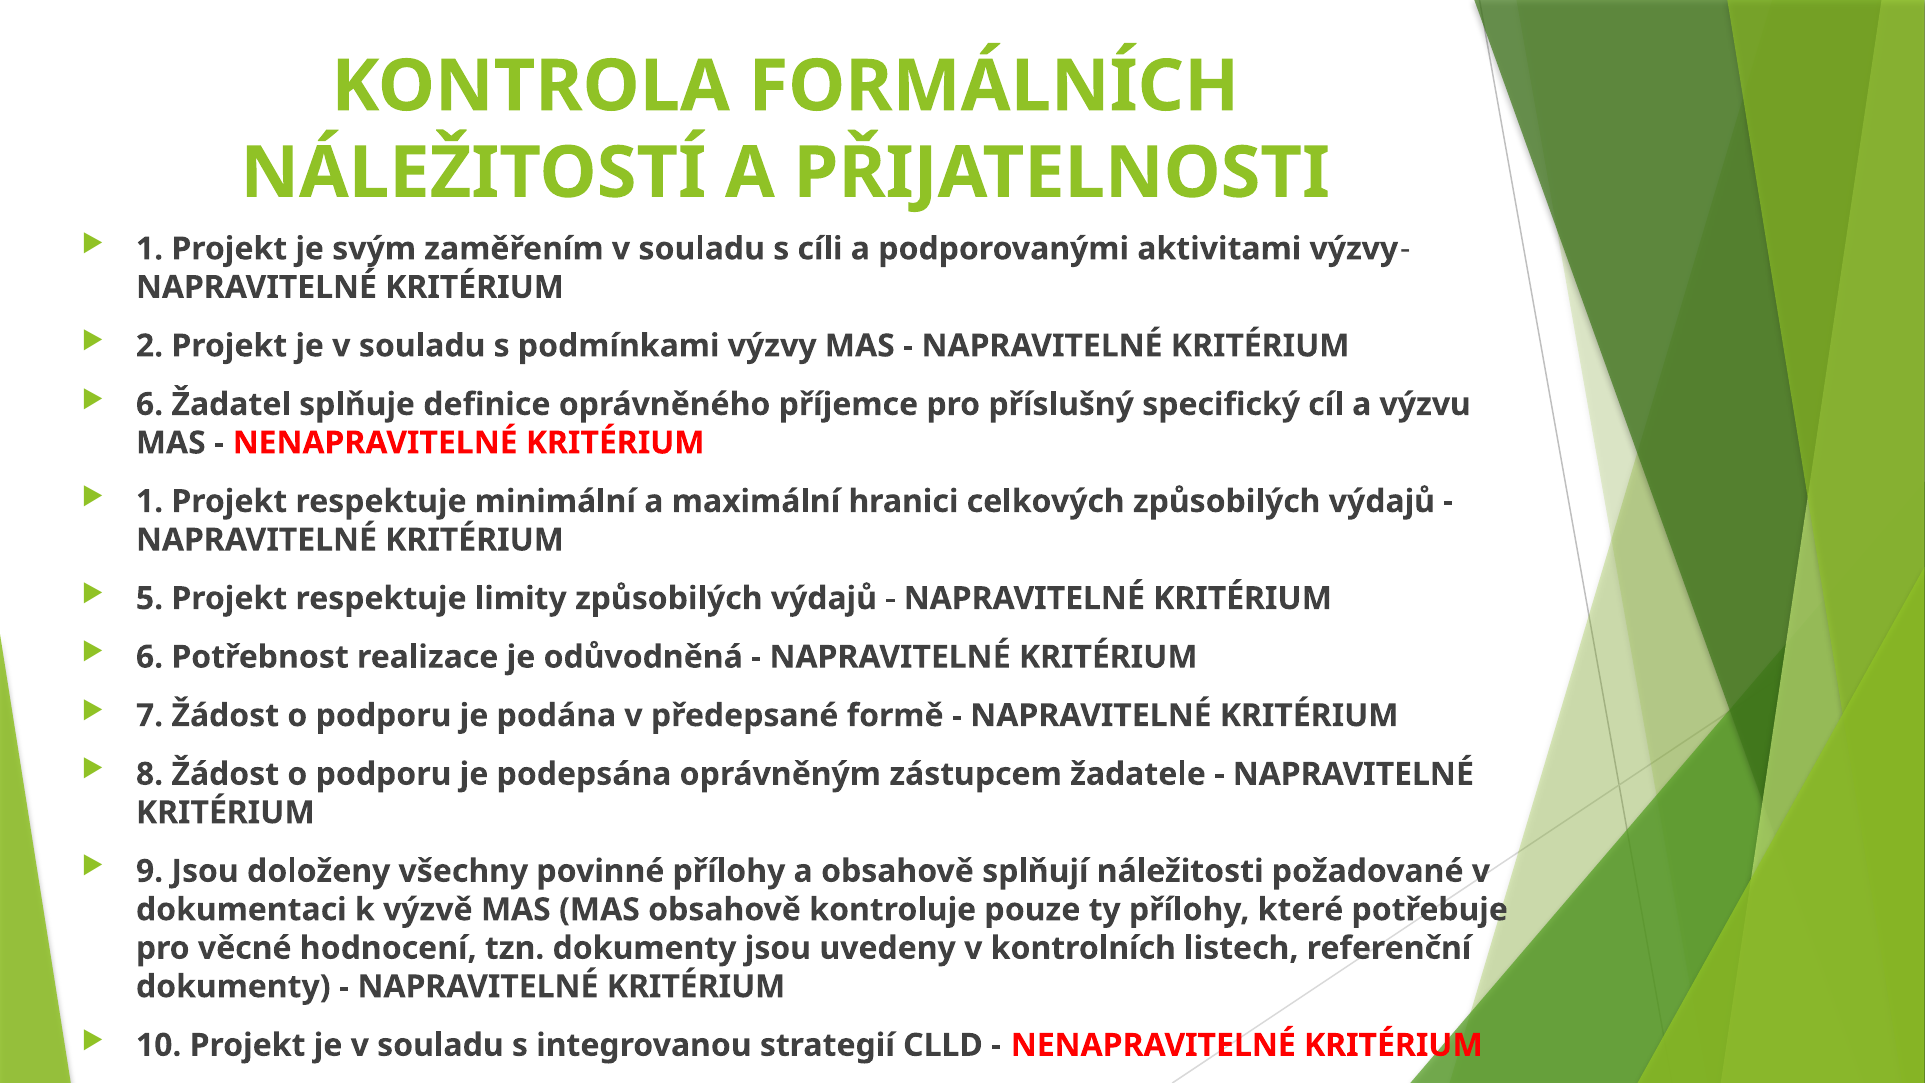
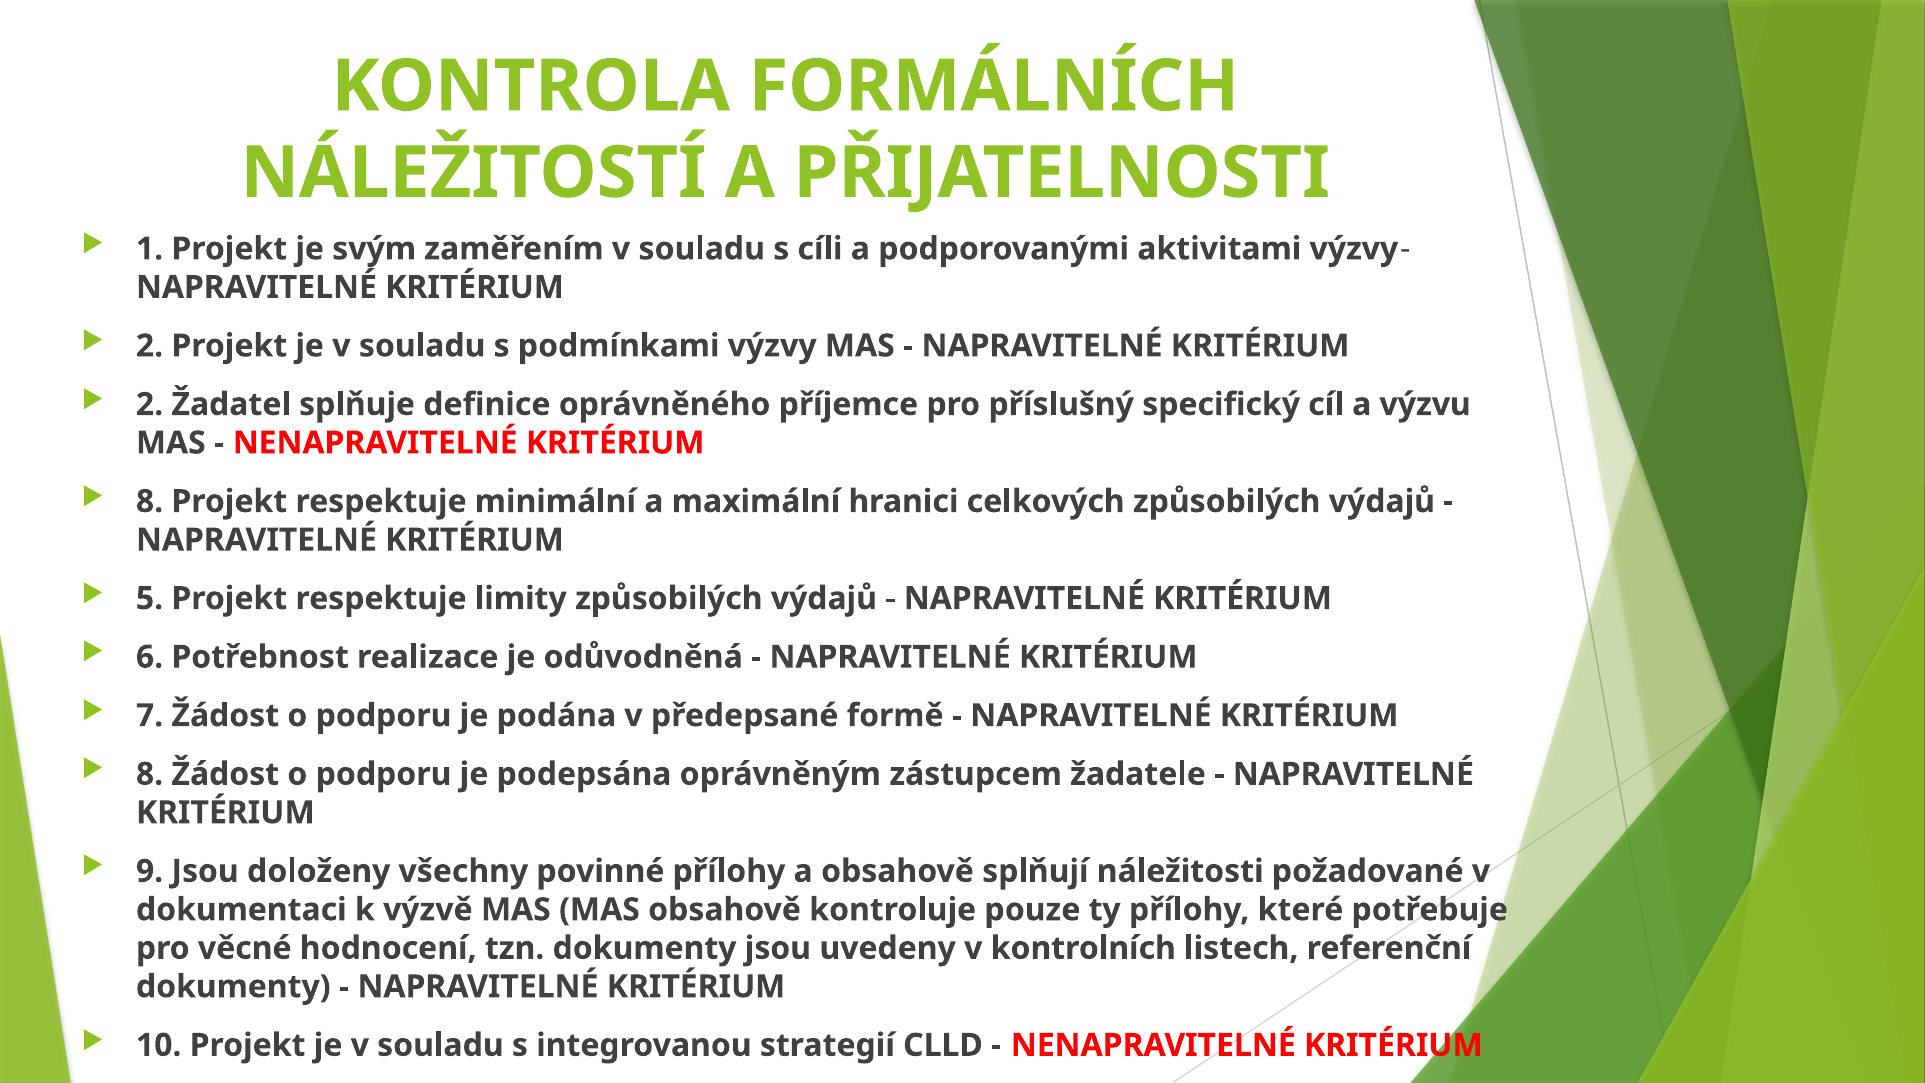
6 at (150, 404): 6 -> 2
1 at (150, 501): 1 -> 8
